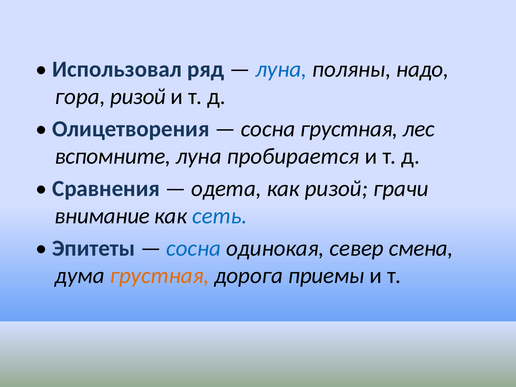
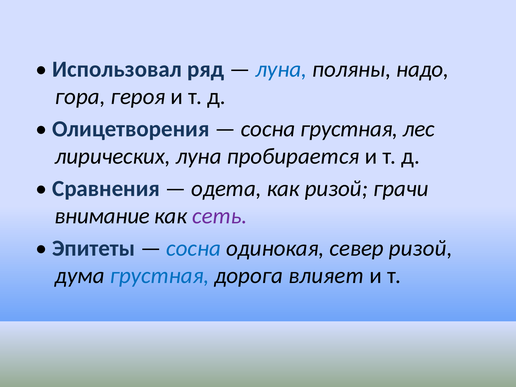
гора ризой: ризой -> героя
вспомните: вспомните -> лирических
сеть colour: blue -> purple
север смена: смена -> ризой
грустная at (160, 276) colour: orange -> blue
приемы: приемы -> влияет
